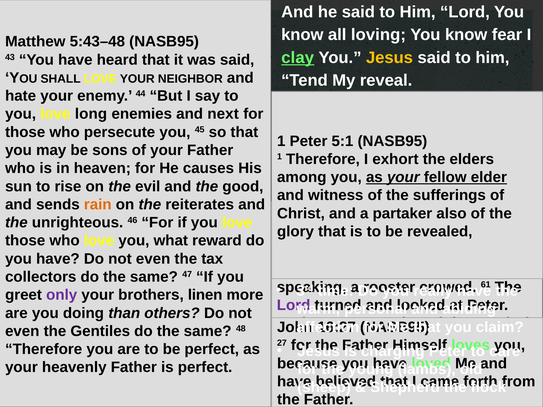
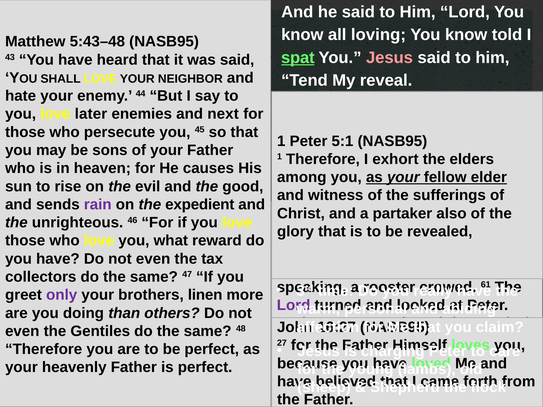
know fear: fear -> told
clay: clay -> spat
Jesus at (389, 58) colour: yellow -> pink
long: long -> later
rain colour: orange -> purple
reiterates: reiterates -> expedient
